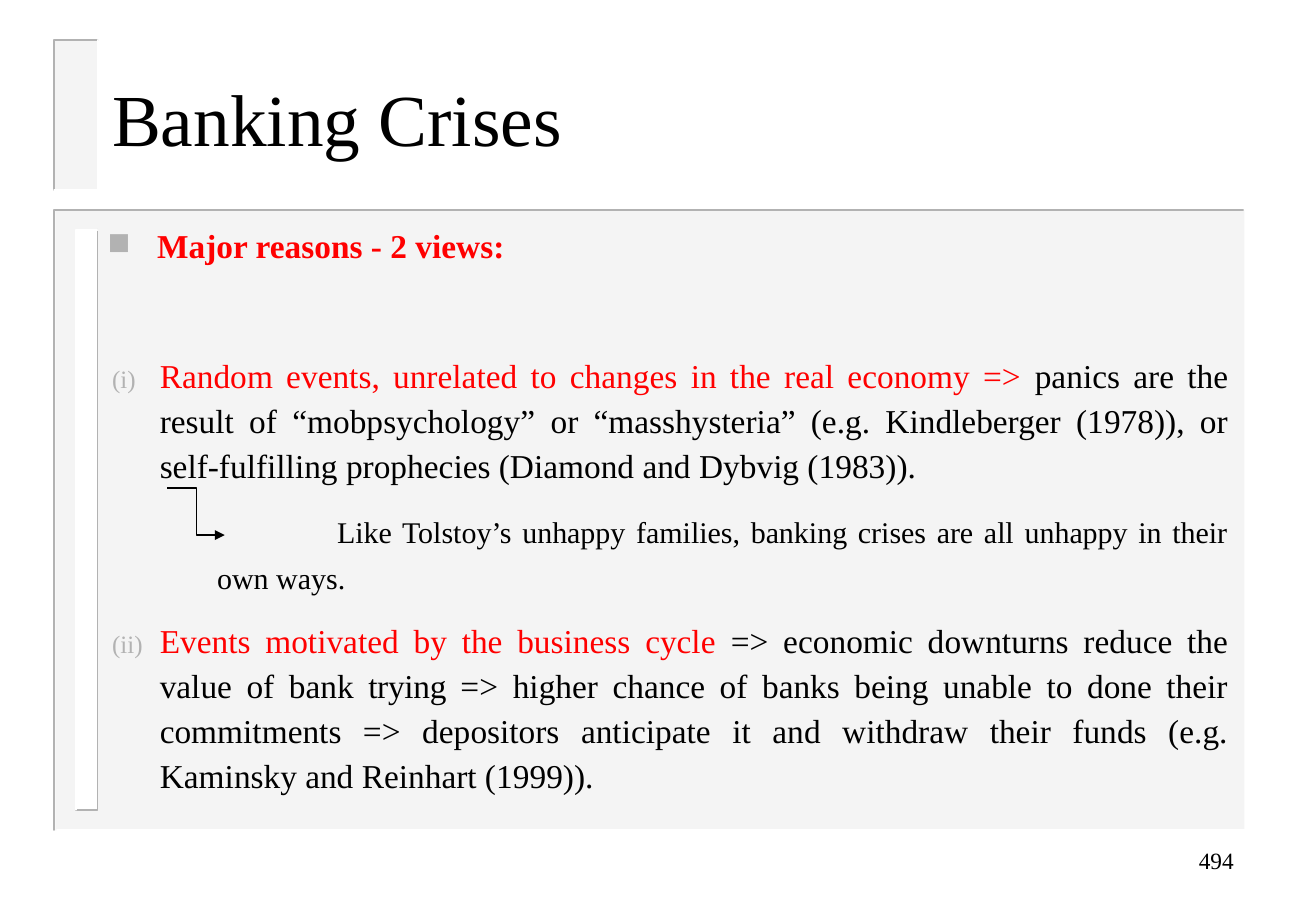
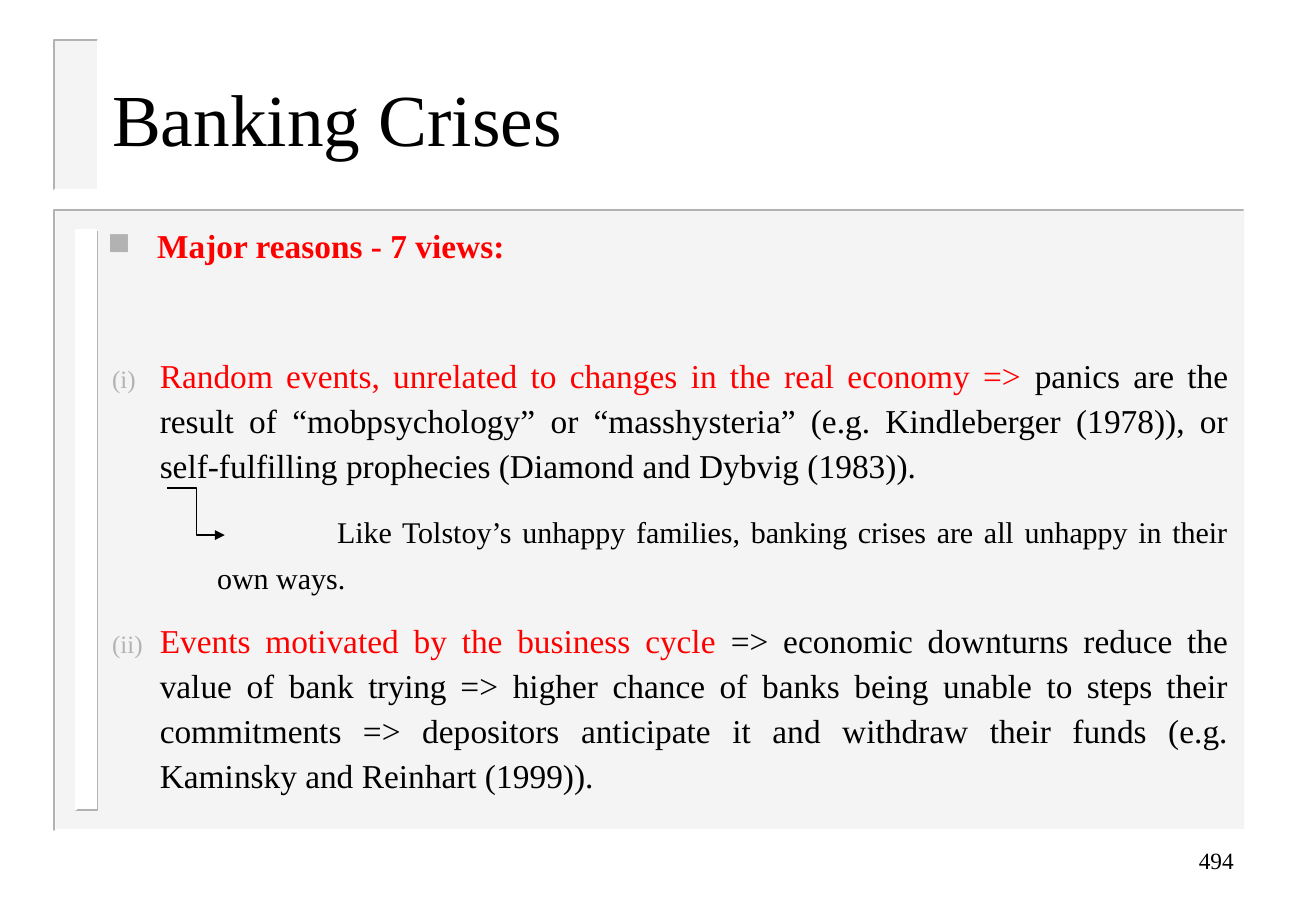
2: 2 -> 7
done: done -> steps
